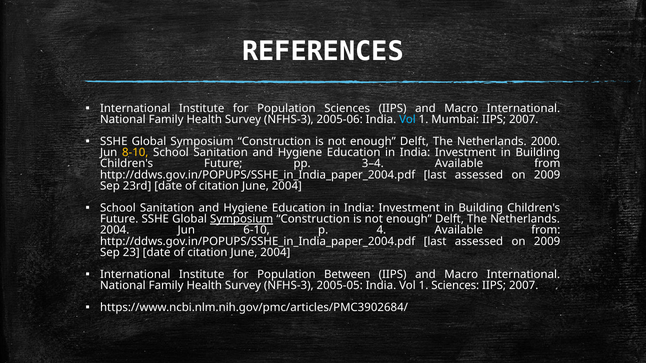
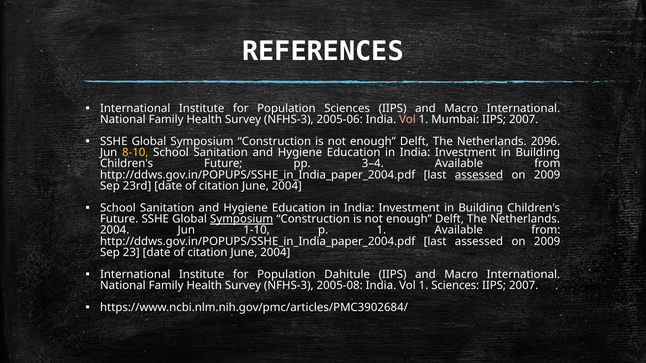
Vol at (407, 120) colour: light blue -> pink
2000: 2000 -> 2096
assessed at (479, 175) underline: none -> present
6-10: 6-10 -> 1-10
p 4: 4 -> 1
Between: Between -> Dahitule
2005-05: 2005-05 -> 2005-08
